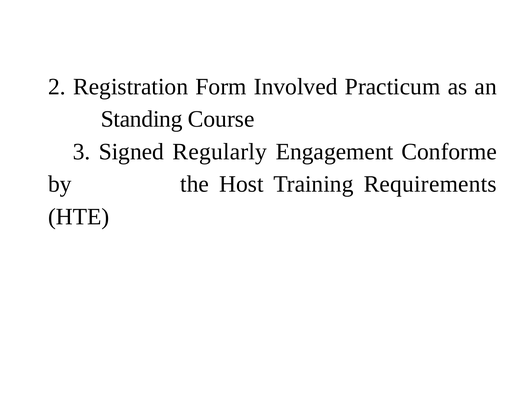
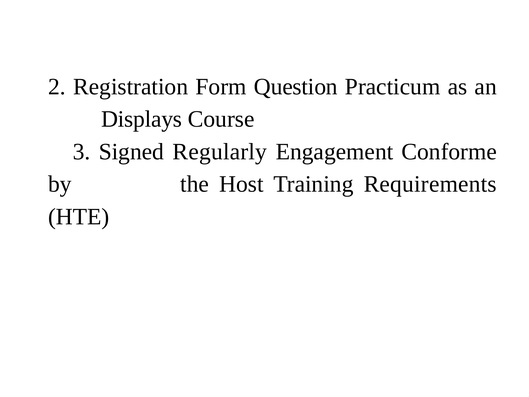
Involved: Involved -> Question
Standing: Standing -> Displays
